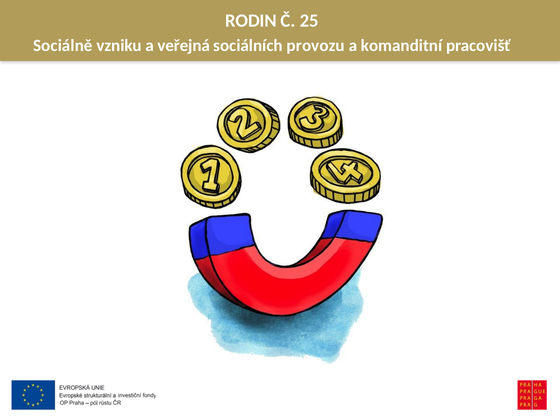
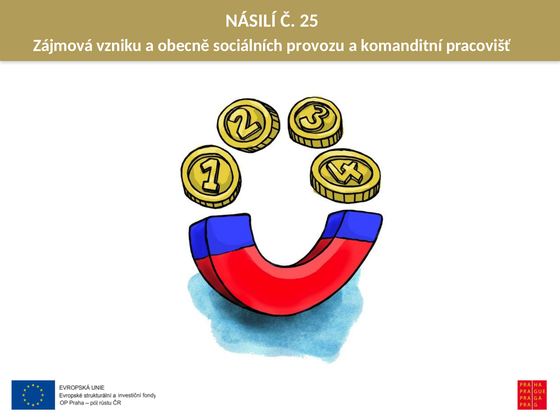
RODIN: RODIN -> NÁSILÍ
Sociálně: Sociálně -> Zájmová
veřejná: veřejná -> obecně
